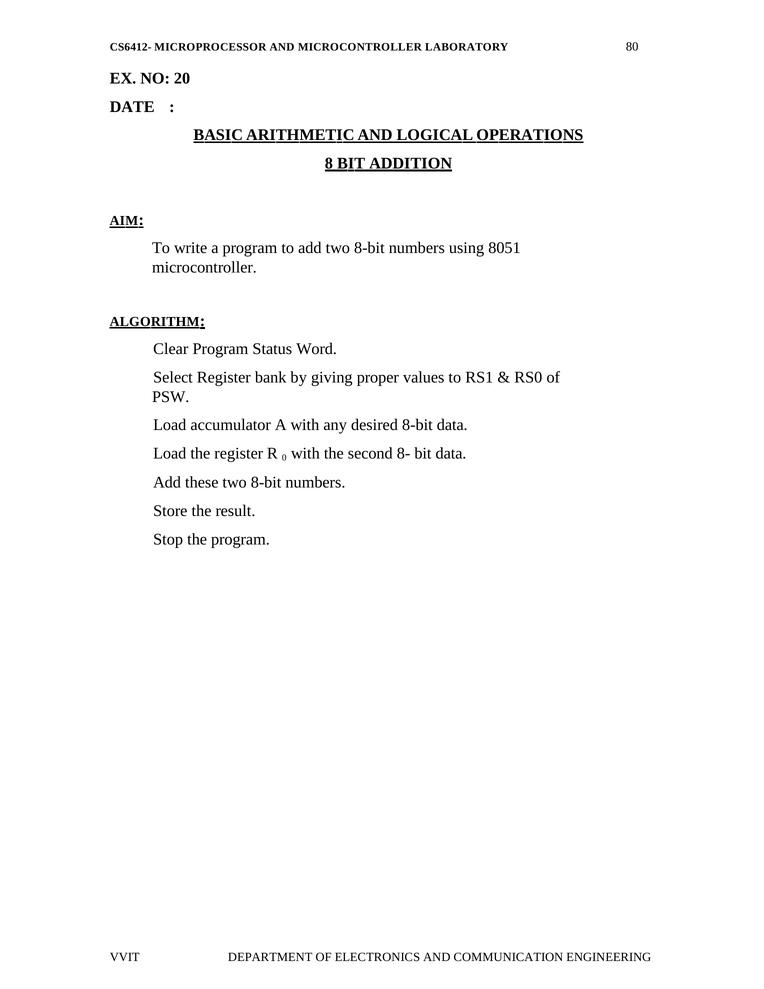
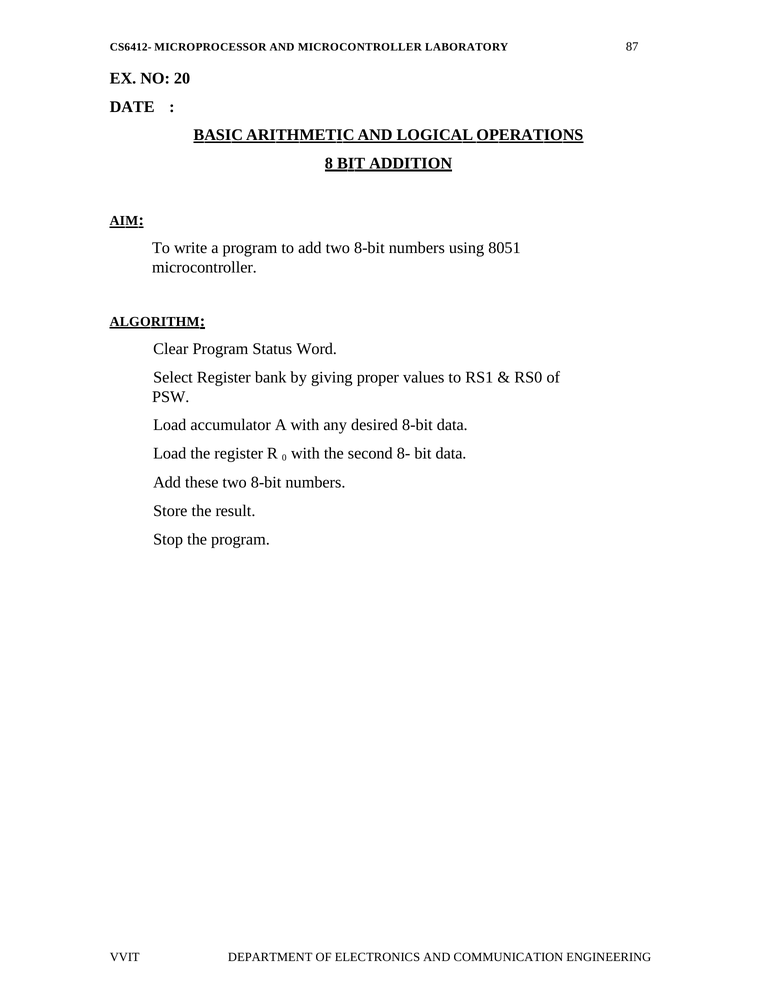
80: 80 -> 87
